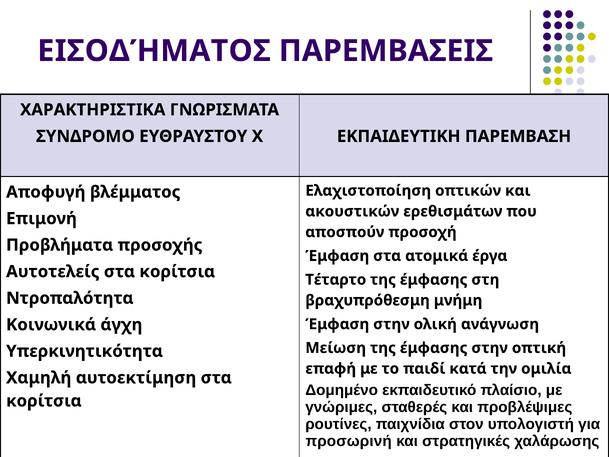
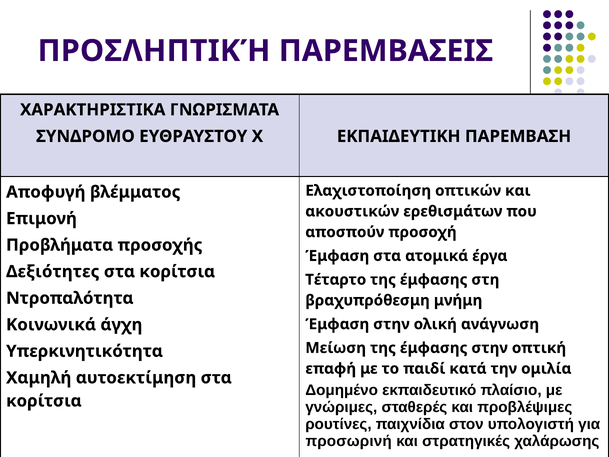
ΕΙΣΟΔΉΜΑΤΟΣ: ΕΙΣΟΔΉΜΑΤΟΣ -> ΠΡΟΣΛΗΠΤΙΚΉ
Αυτοτελείς: Αυτοτελείς -> Δεξιότητες
